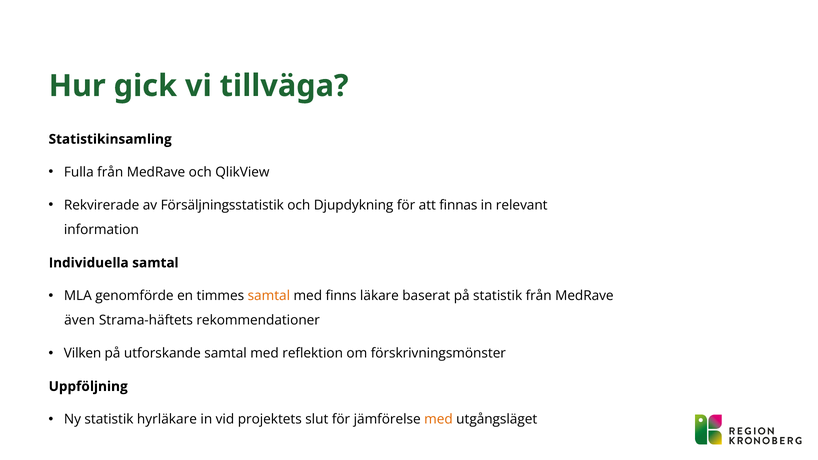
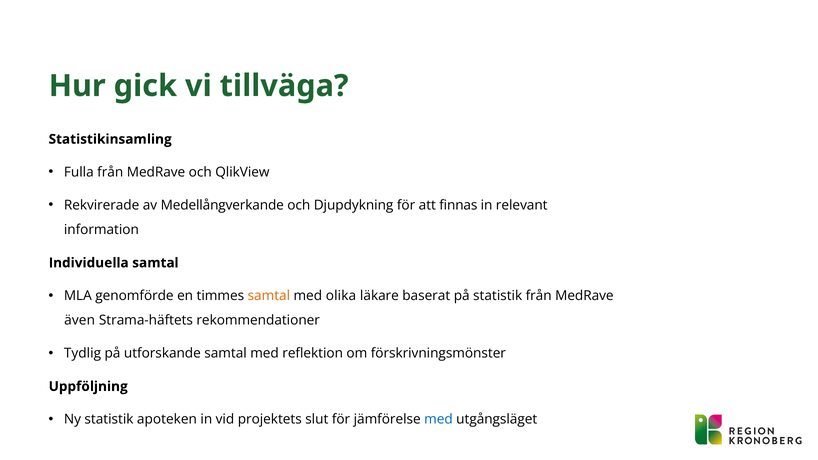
Försäljningsstatistik: Försäljningsstatistik -> Medellångverkande
finns: finns -> olika
Vilken: Vilken -> Tydlig
hyrläkare: hyrläkare -> apoteken
med at (438, 420) colour: orange -> blue
